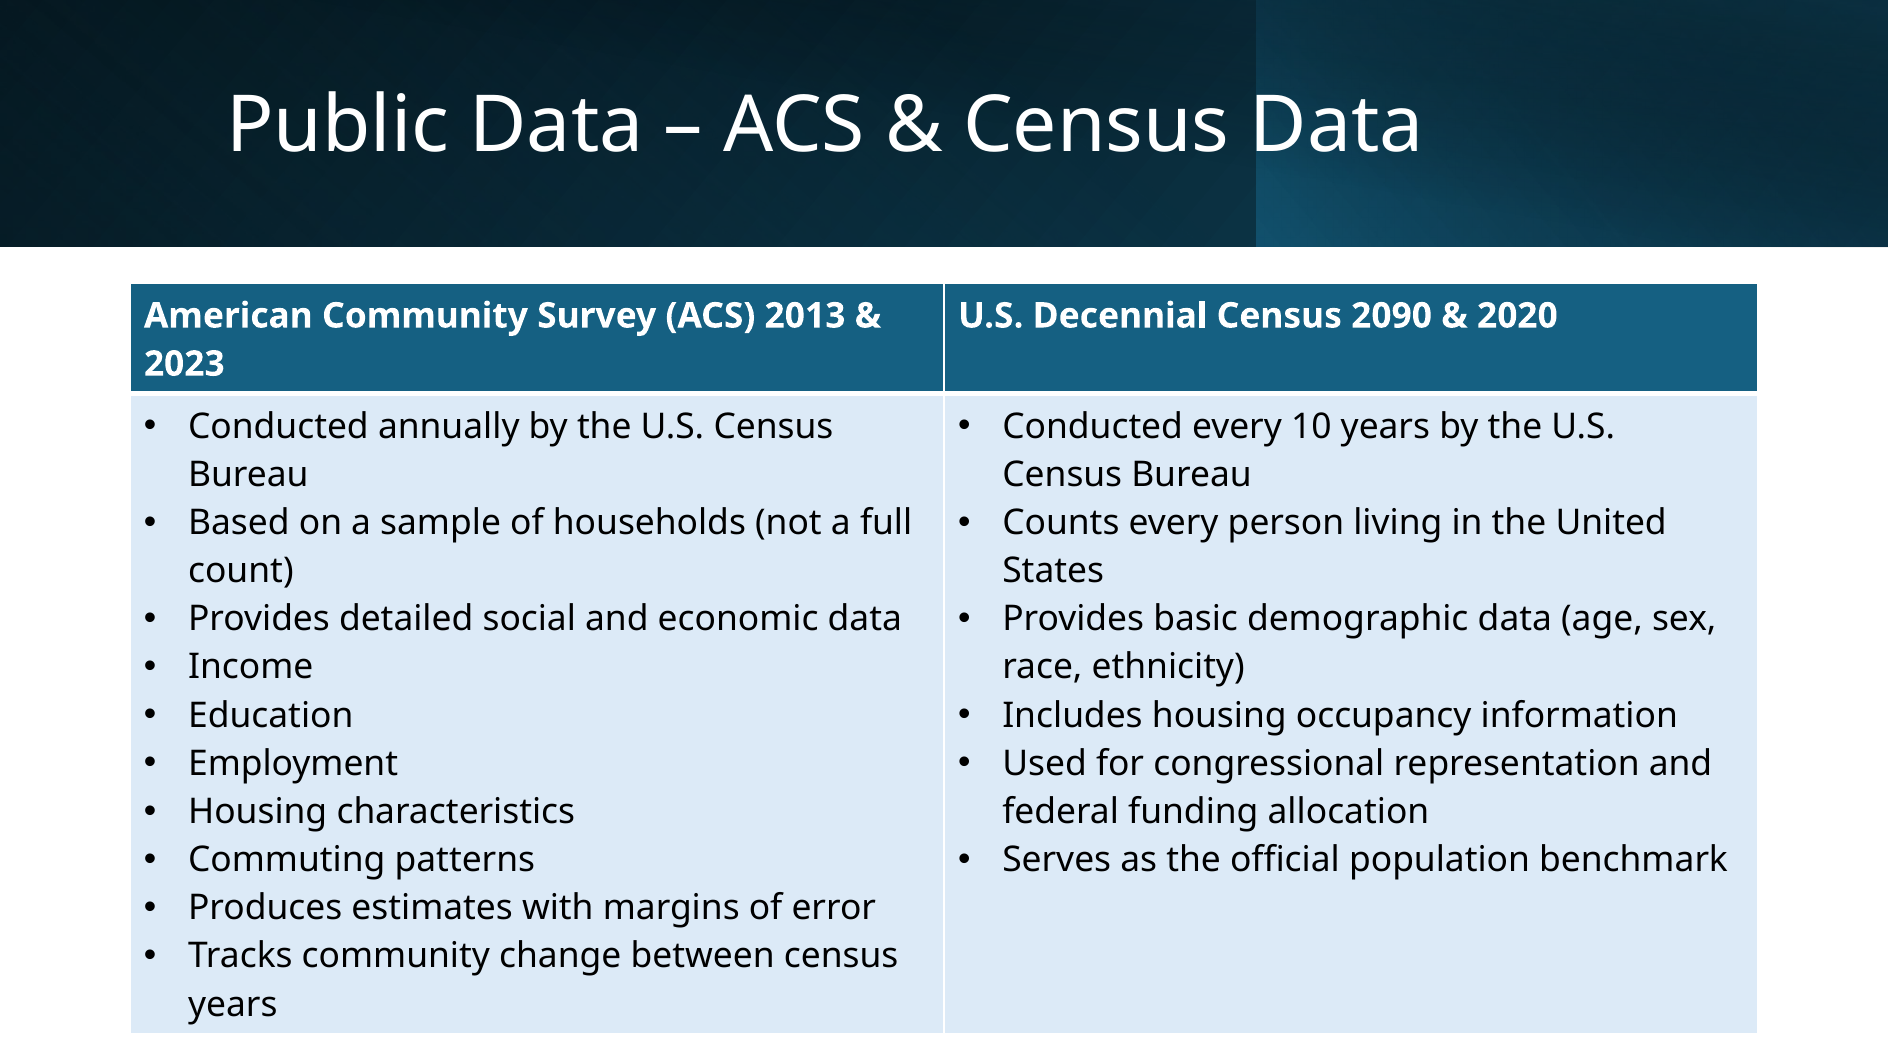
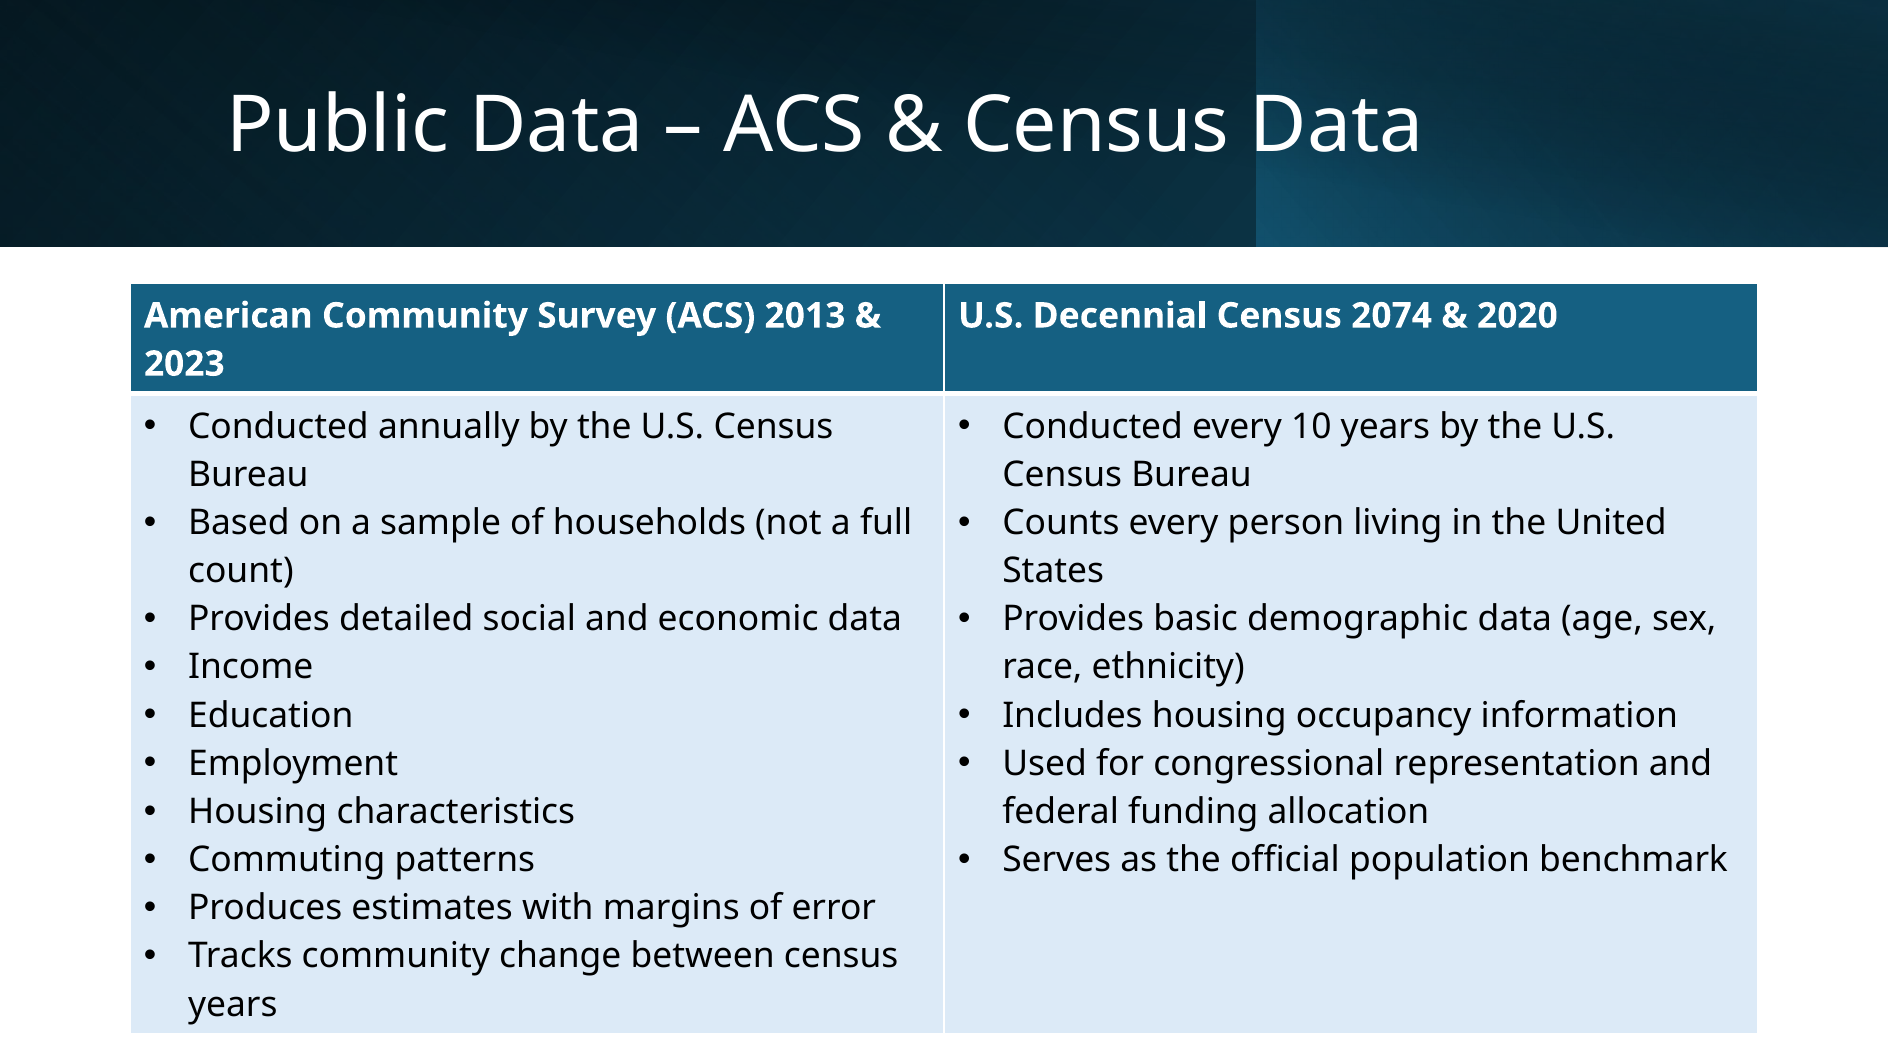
2090: 2090 -> 2074
